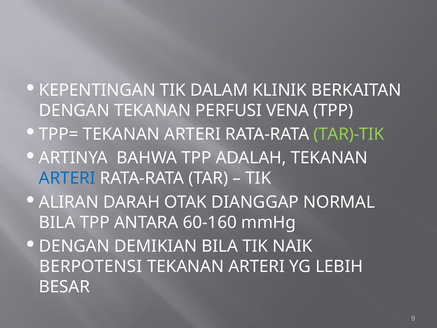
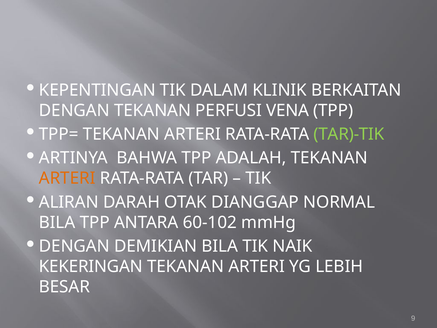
ARTERI at (67, 178) colour: blue -> orange
60-160: 60-160 -> 60-102
BERPOTENSI: BERPOTENSI -> KEKERINGAN
